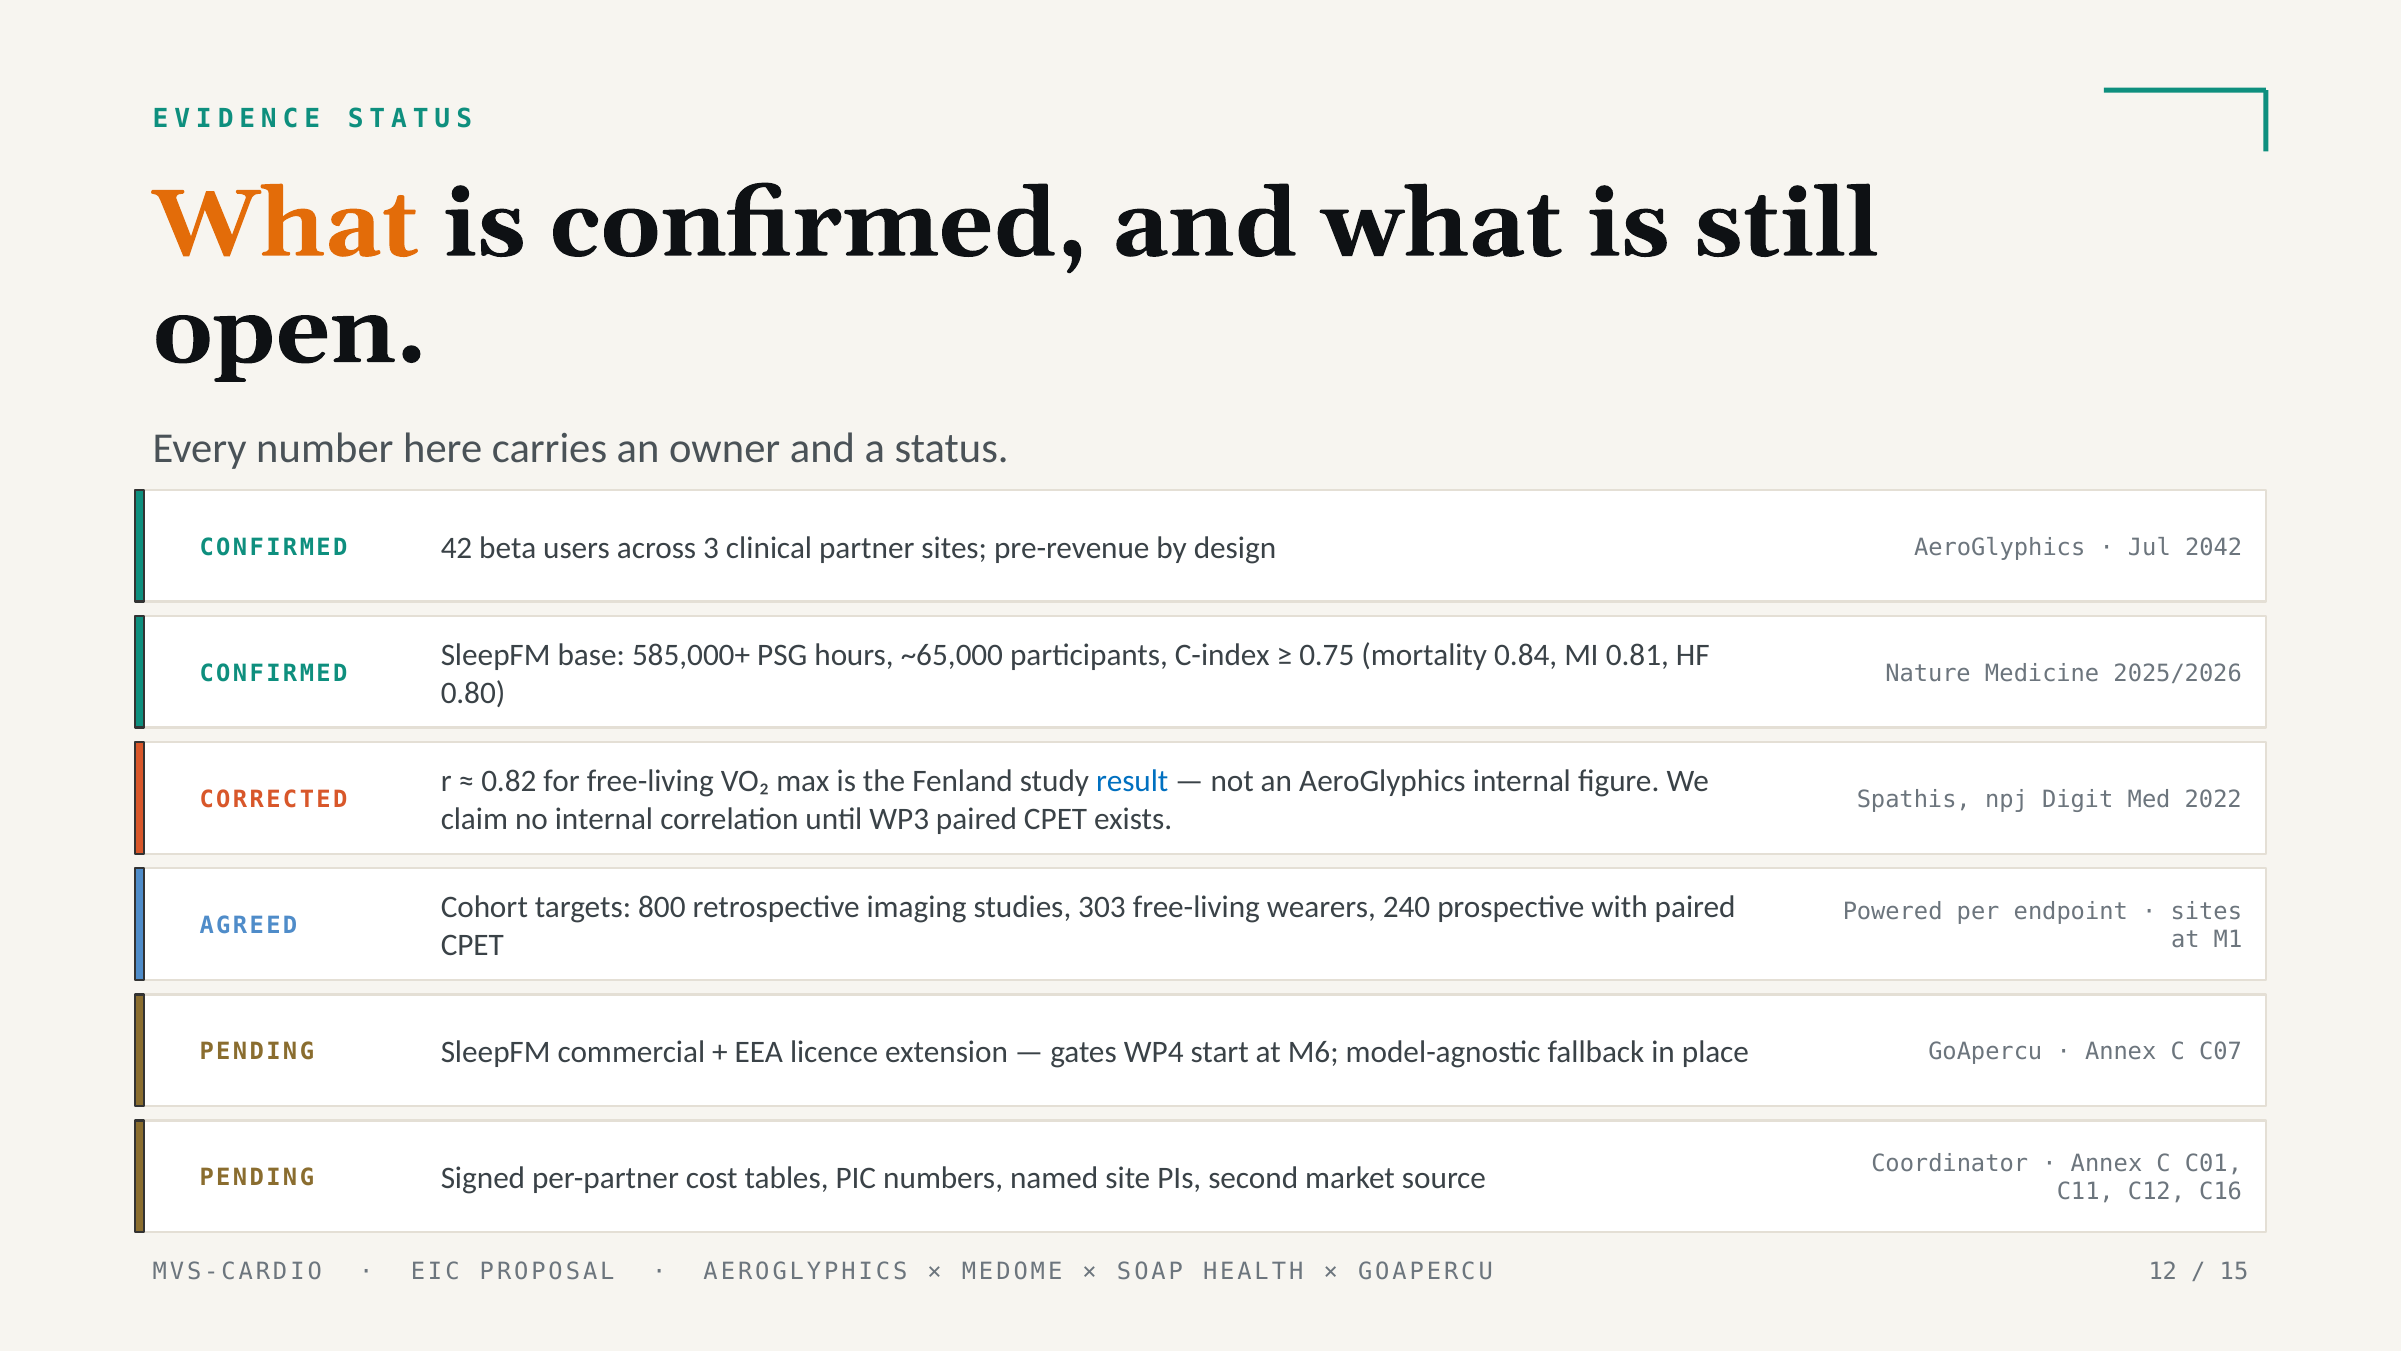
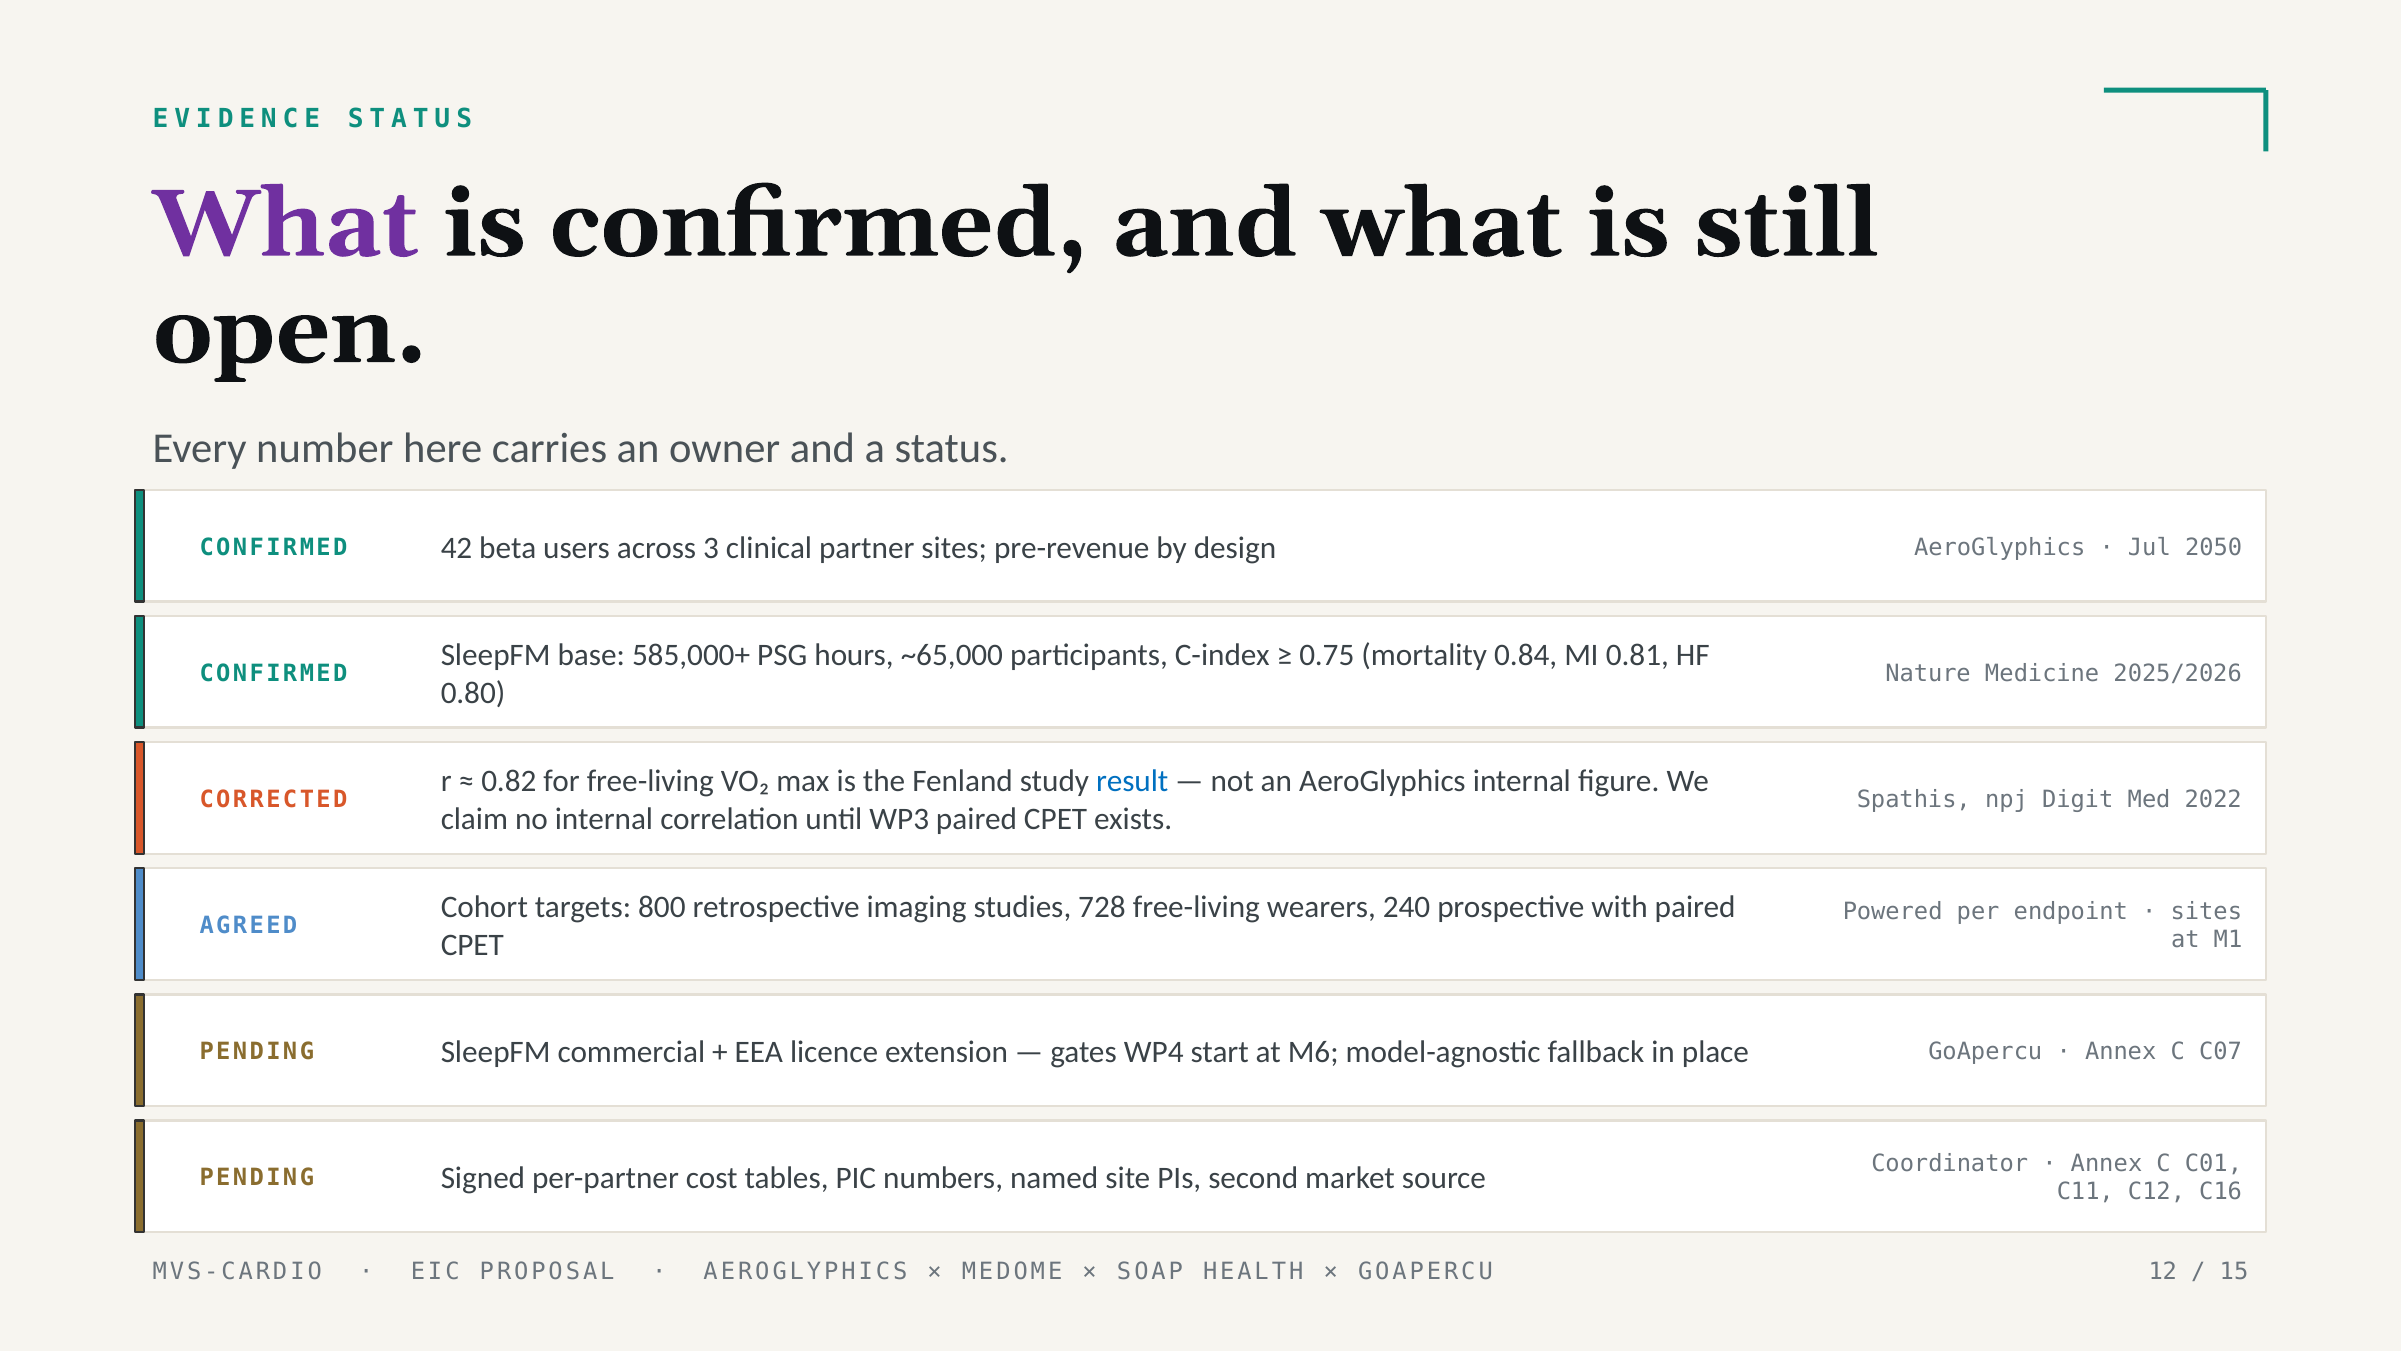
What at (286, 224) colour: orange -> purple
2042: 2042 -> 2050
303: 303 -> 728
